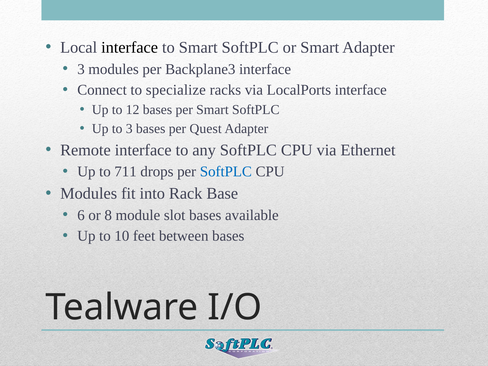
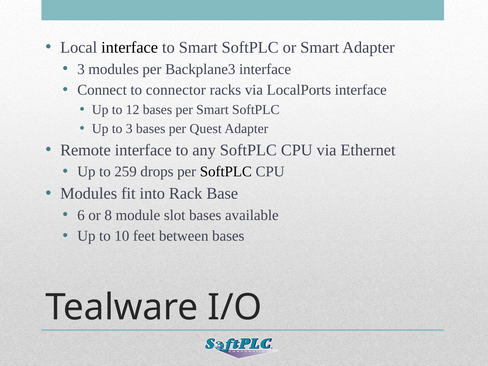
specialize: specialize -> connector
711: 711 -> 259
SoftPLC at (226, 172) colour: blue -> black
